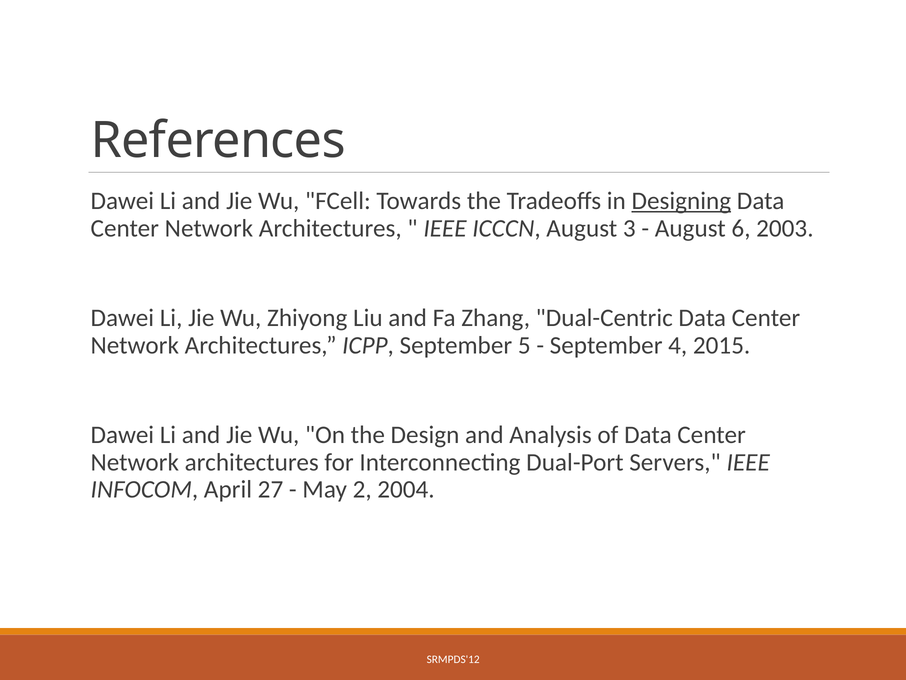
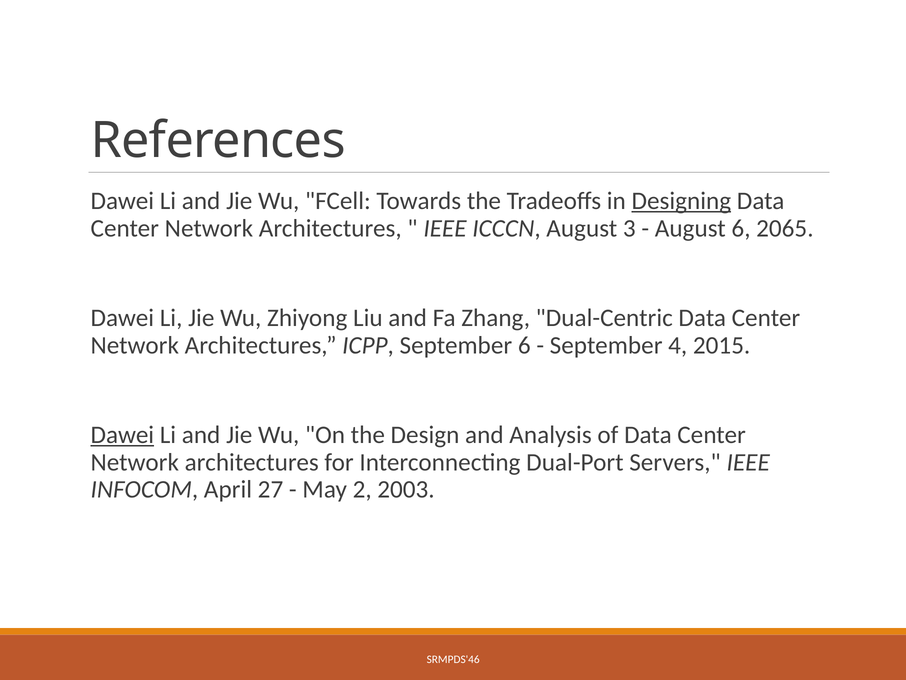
2003: 2003 -> 2065
September 5: 5 -> 6
Dawei at (122, 435) underline: none -> present
2004: 2004 -> 2003
SRMPDS'12: SRMPDS'12 -> SRMPDS'46
